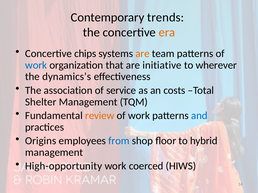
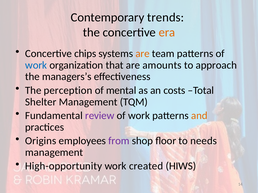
initiative: initiative -> amounts
wherever: wherever -> approach
dynamics’s: dynamics’s -> managers’s
association: association -> perception
service: service -> mental
review colour: orange -> purple
and colour: blue -> orange
from colour: blue -> purple
hybrid: hybrid -> needs
coerced: coerced -> created
